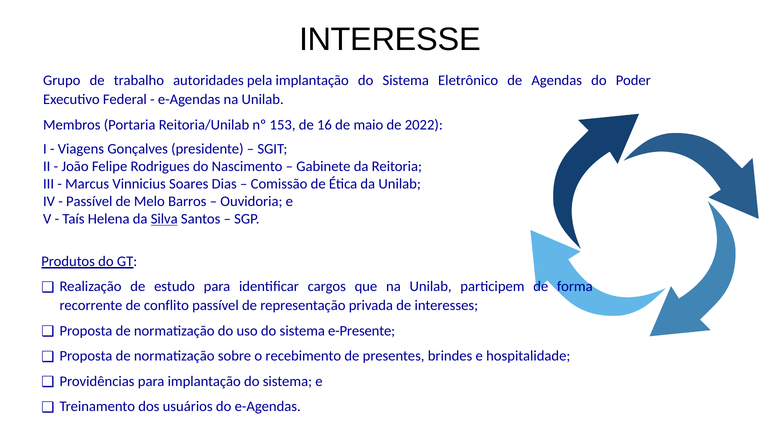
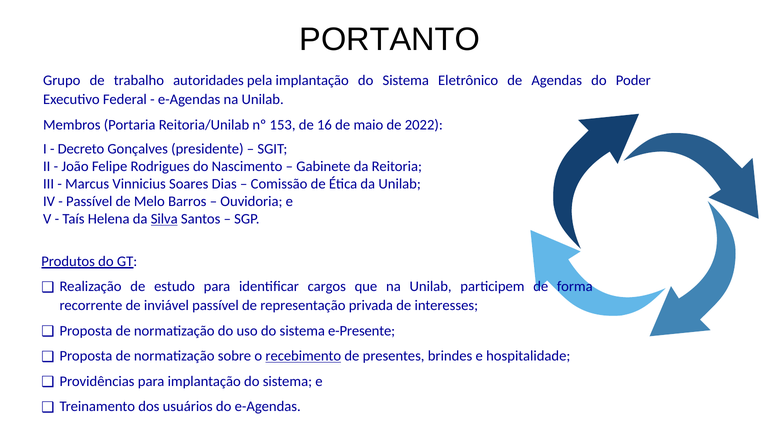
INTERESSE: INTERESSE -> PORTANTO
Viagens: Viagens -> Decreto
conflito: conflito -> inviável
recebimento underline: none -> present
